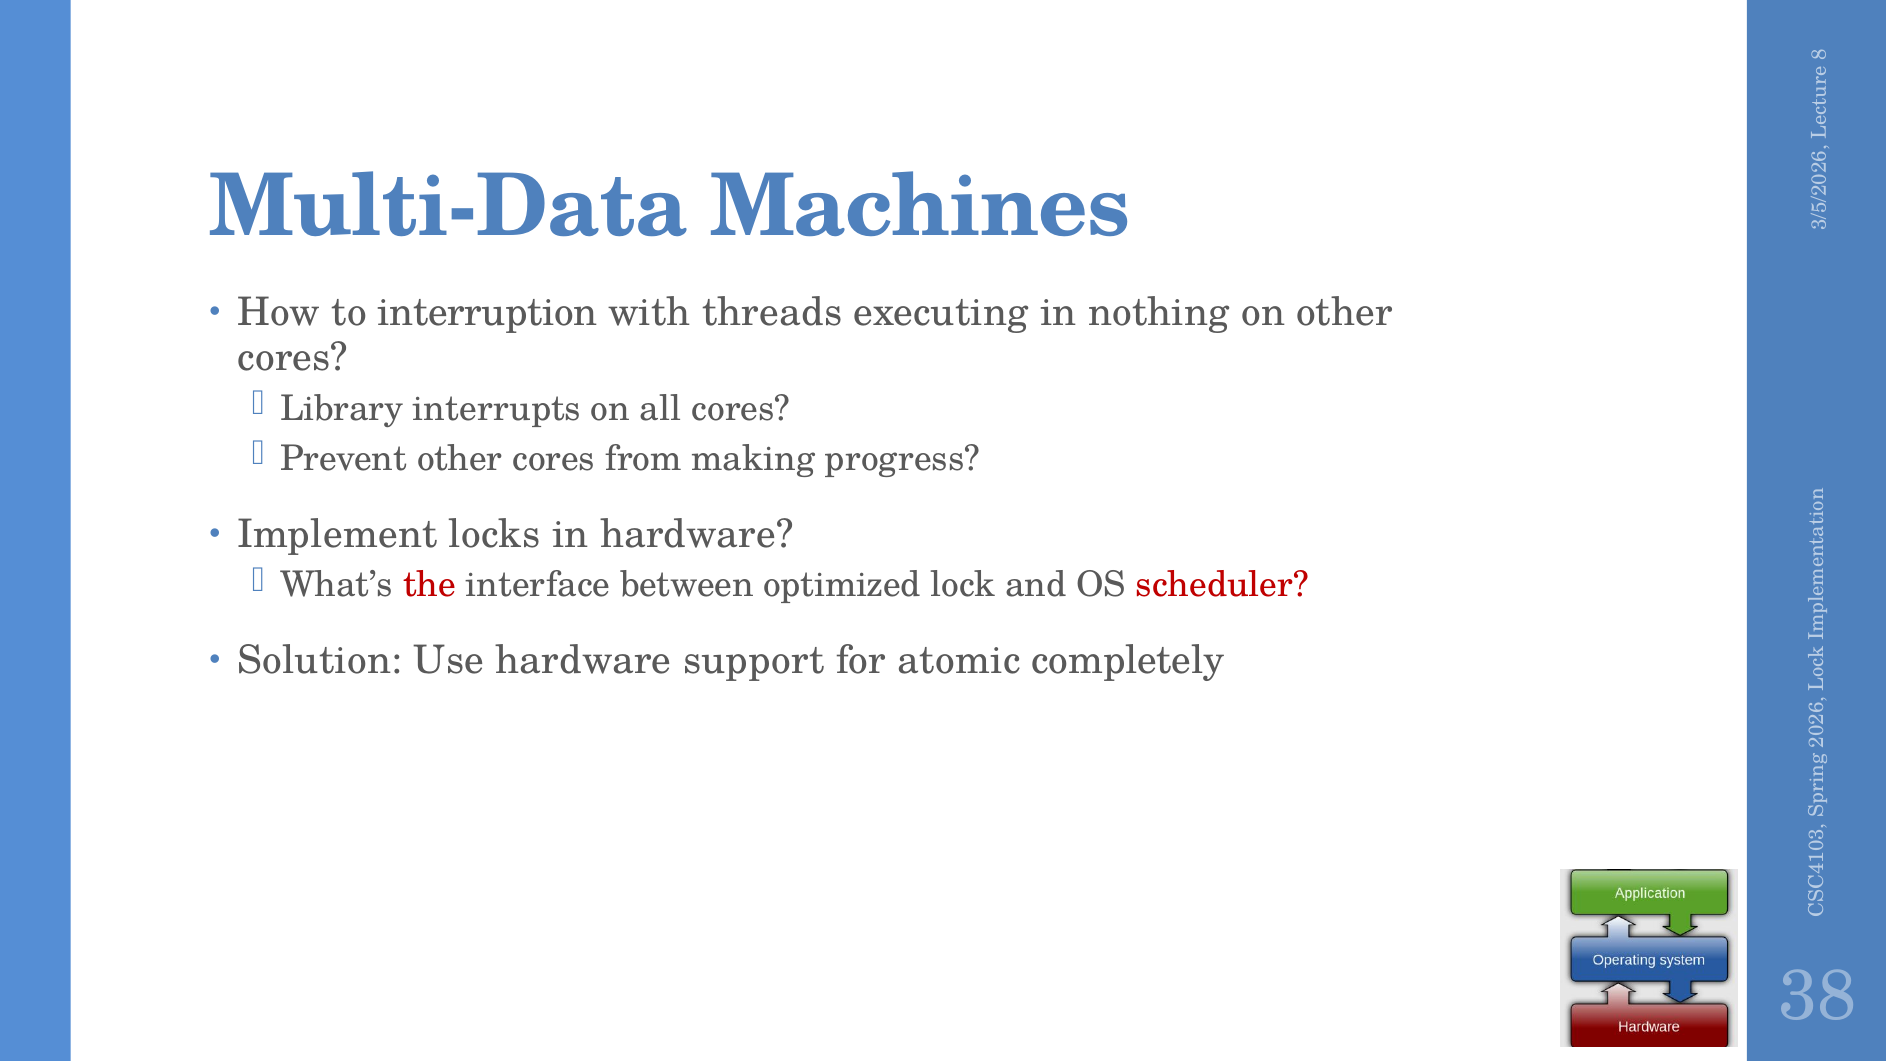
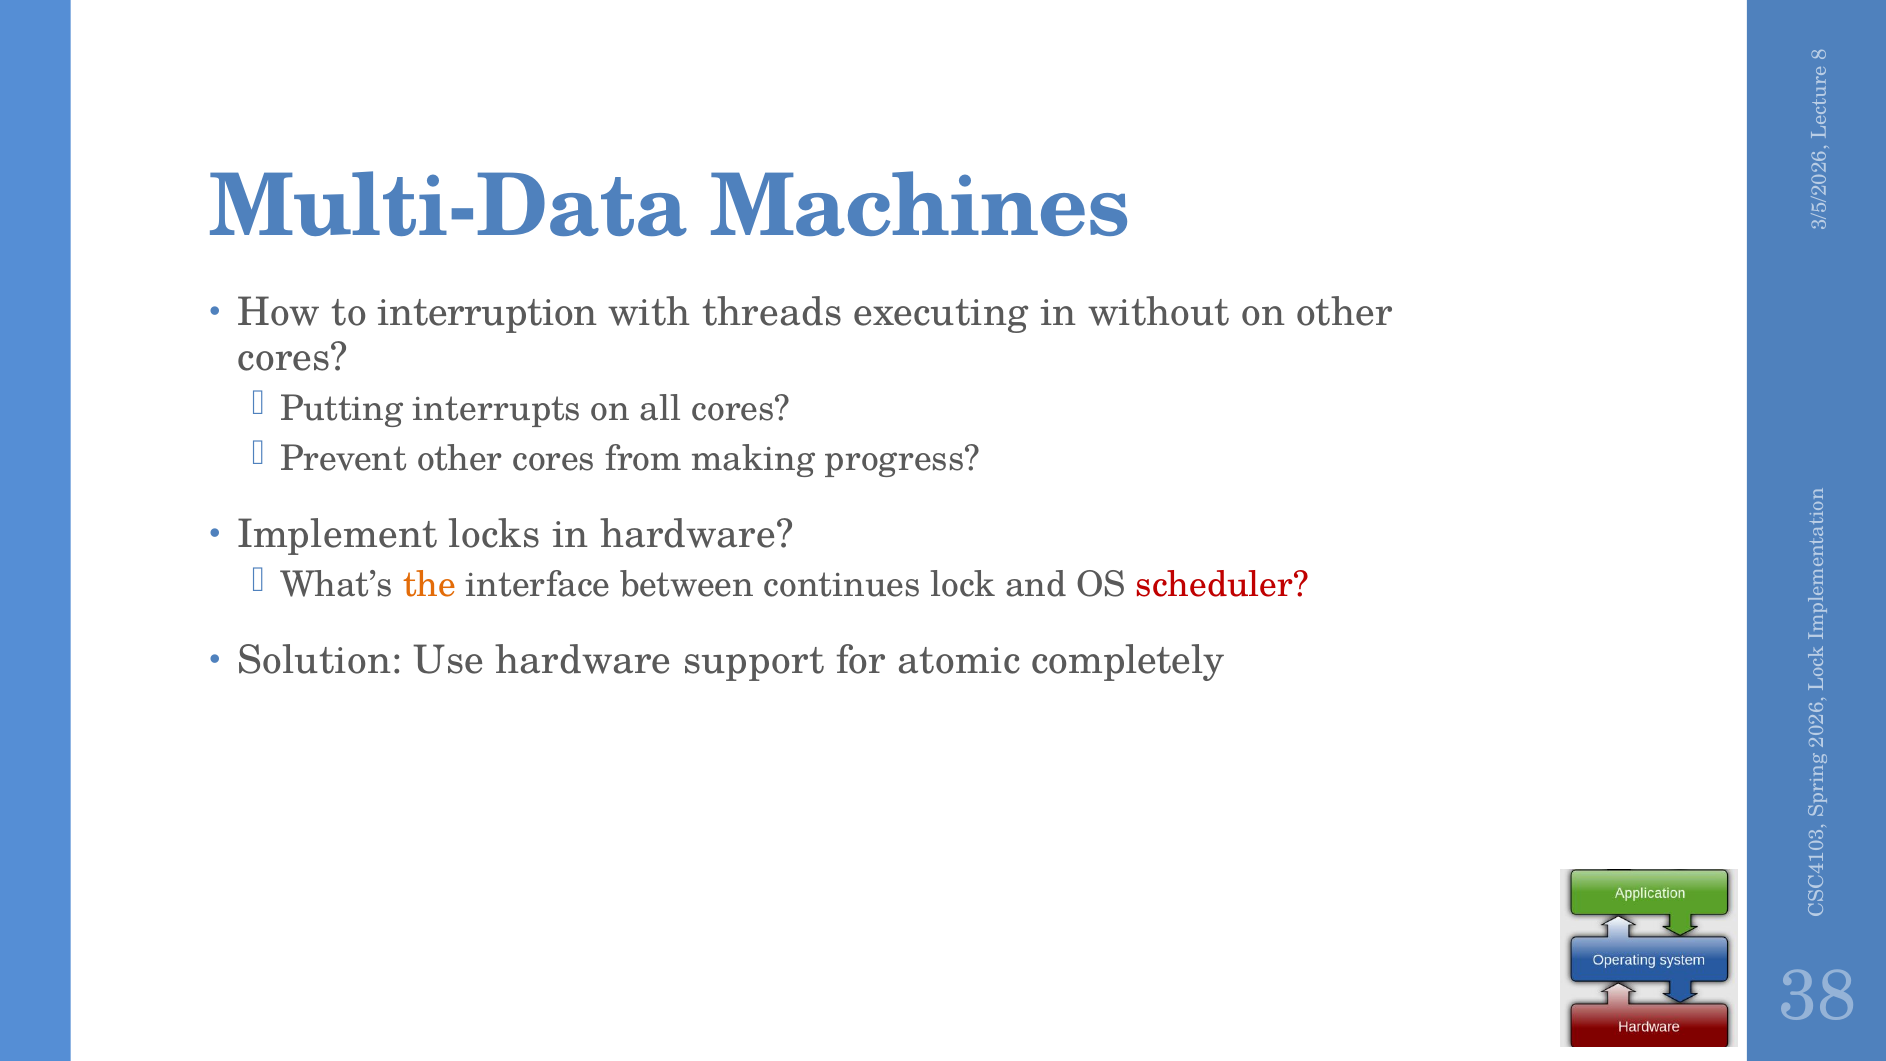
nothing: nothing -> without
Library: Library -> Putting
the colour: red -> orange
optimized: optimized -> continues
